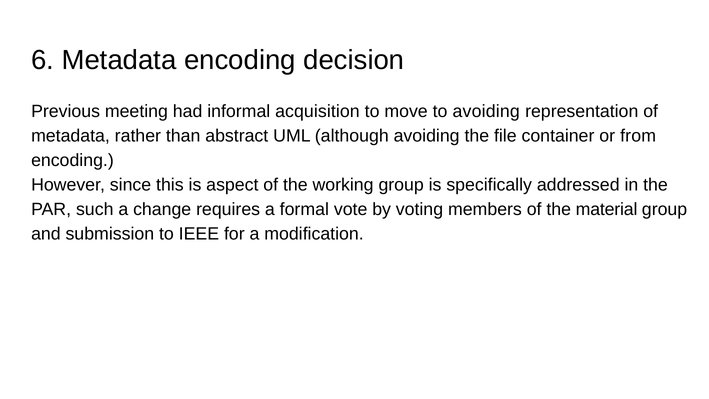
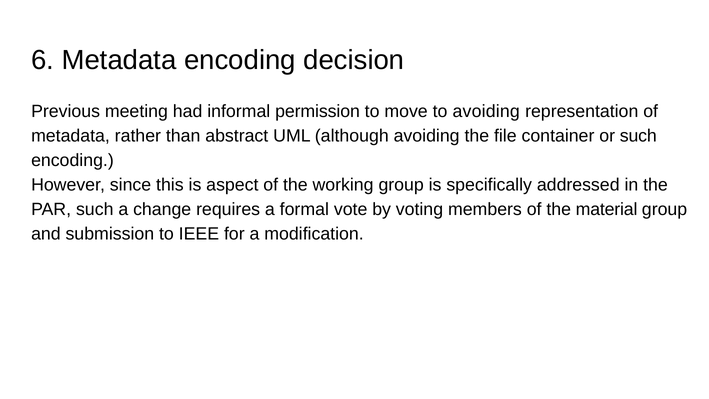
acquisition: acquisition -> permission
or from: from -> such
